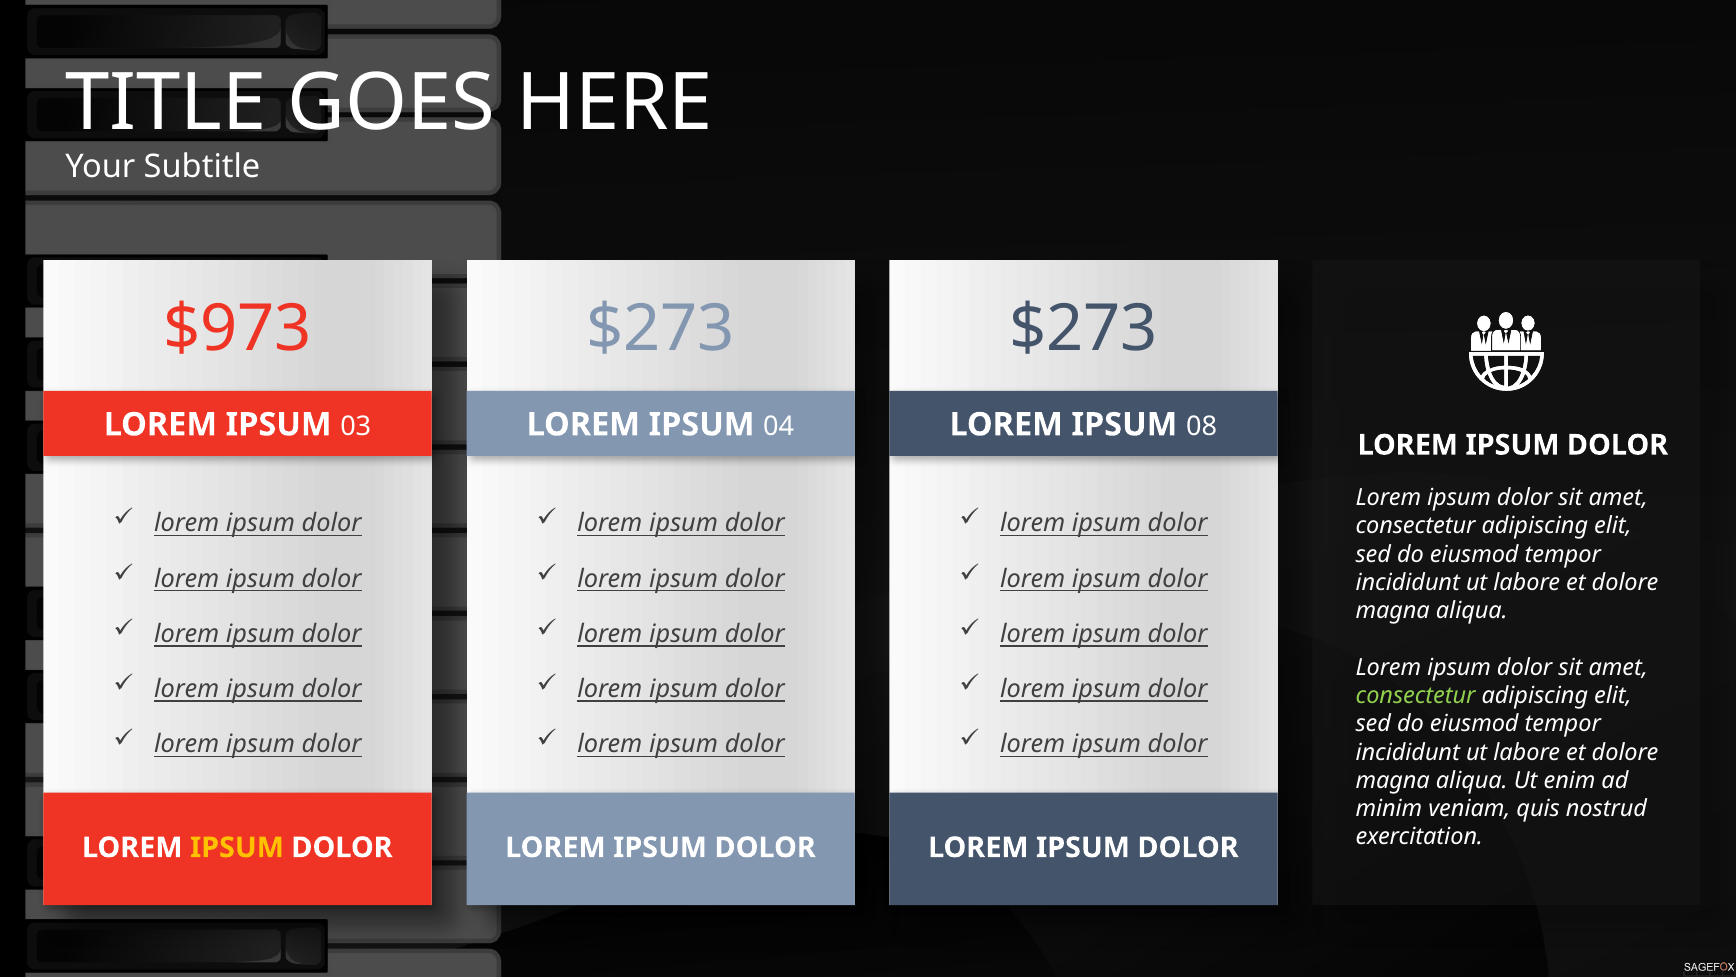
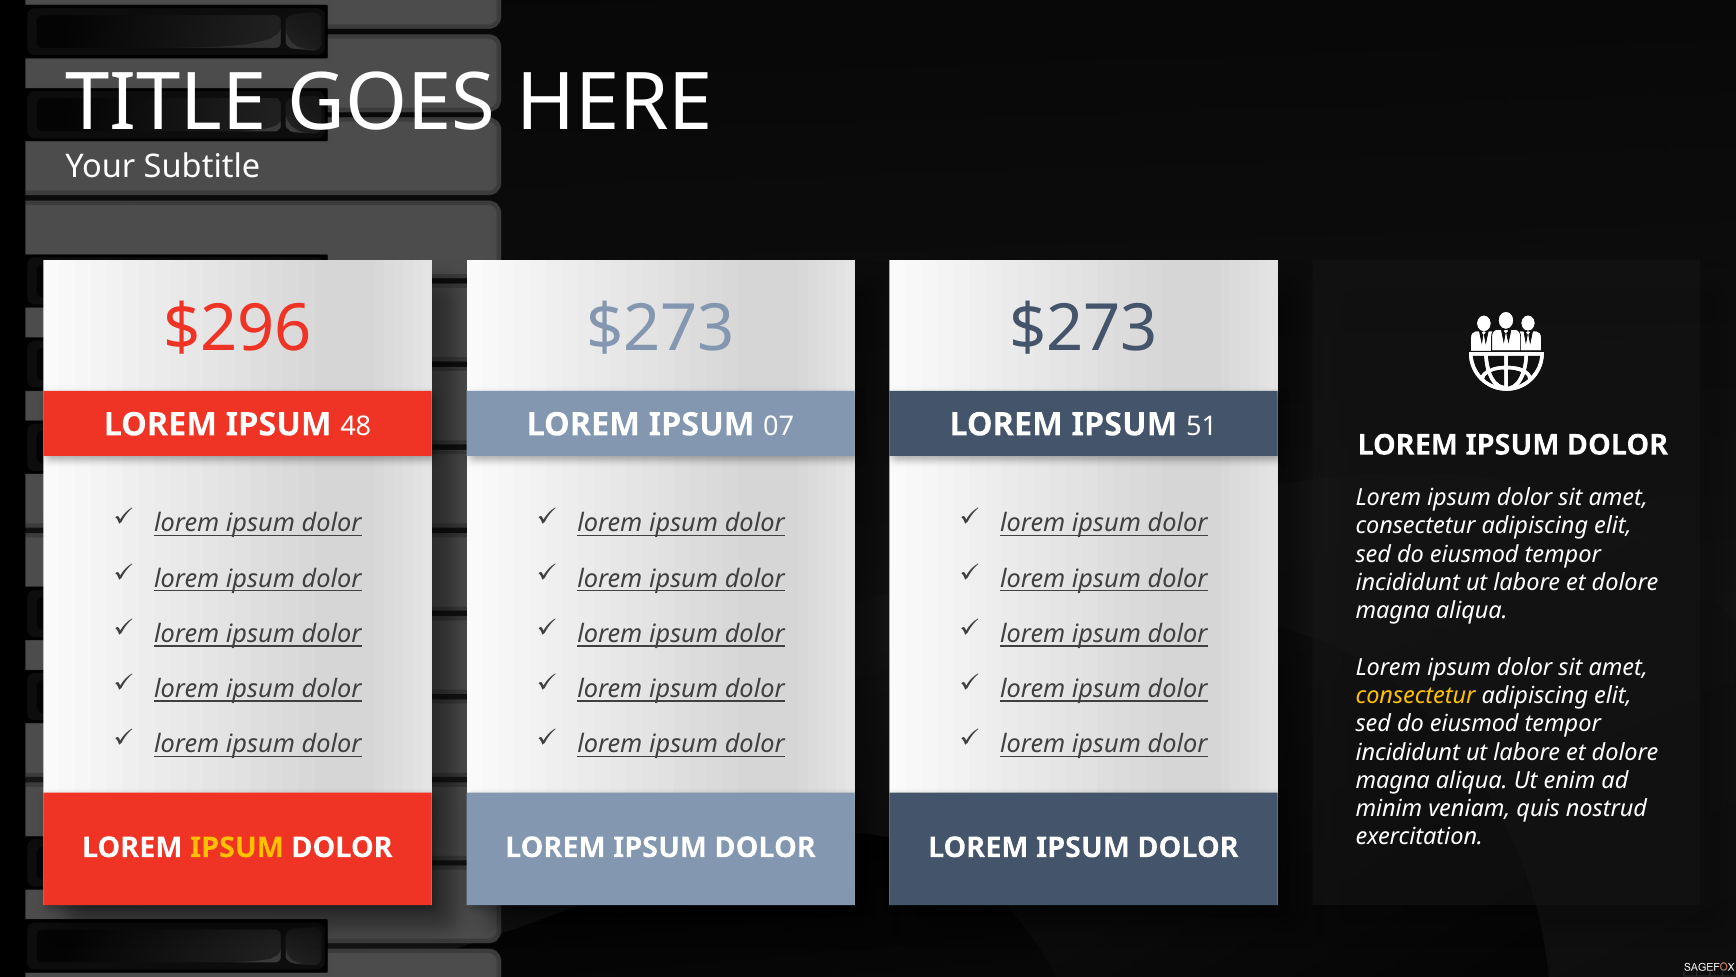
$973: $973 -> $296
03: 03 -> 48
04: 04 -> 07
08: 08 -> 51
consectetur at (1416, 695) colour: light green -> yellow
